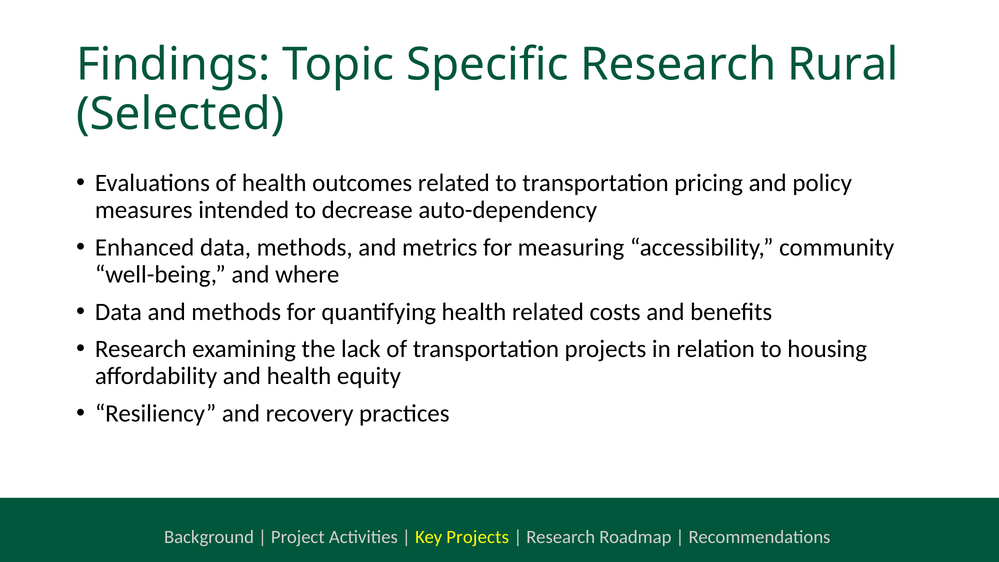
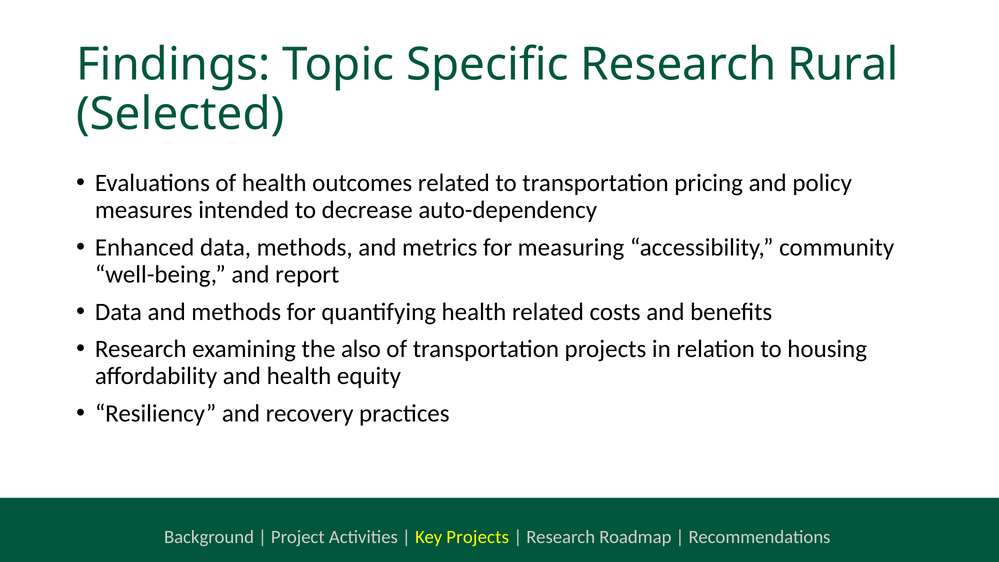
where: where -> report
lack: lack -> also
